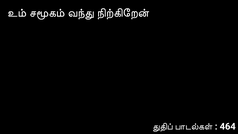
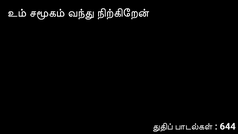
464: 464 -> 644
